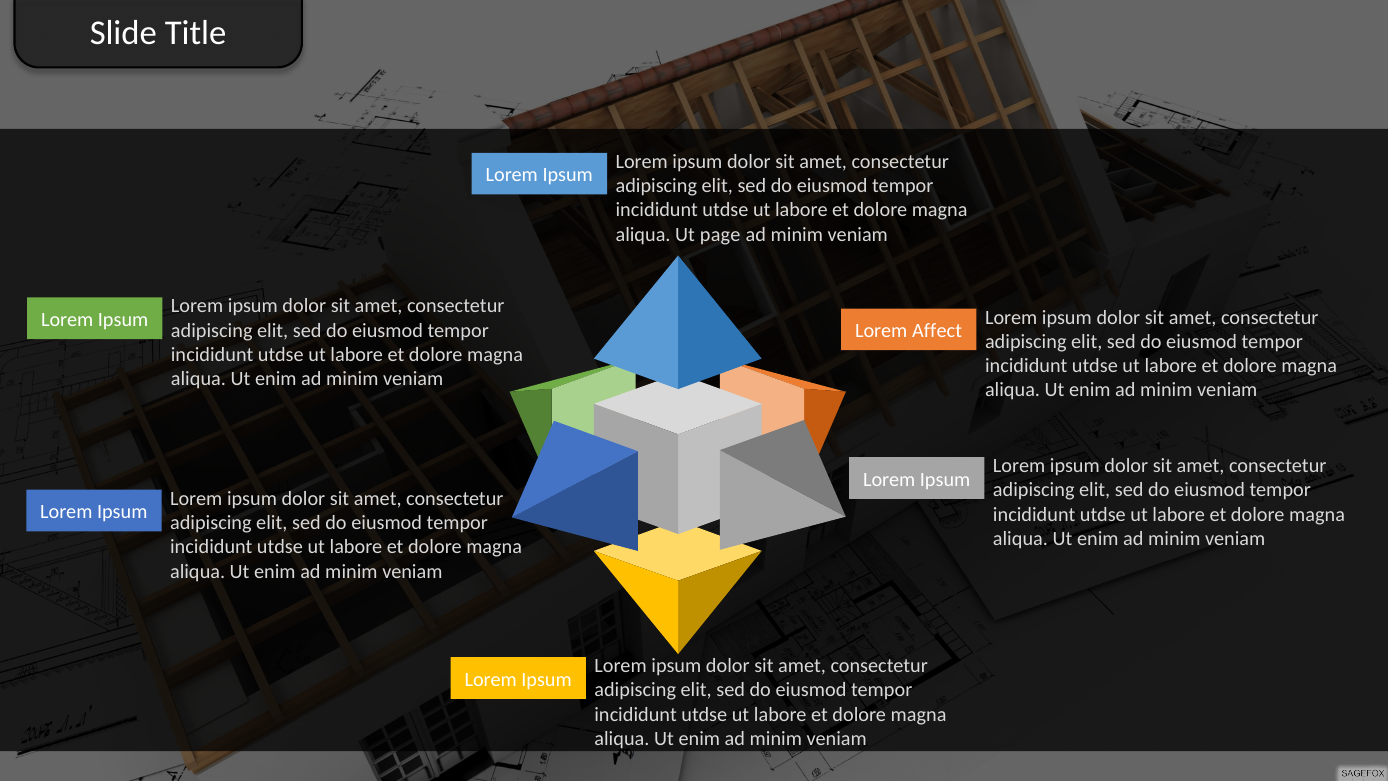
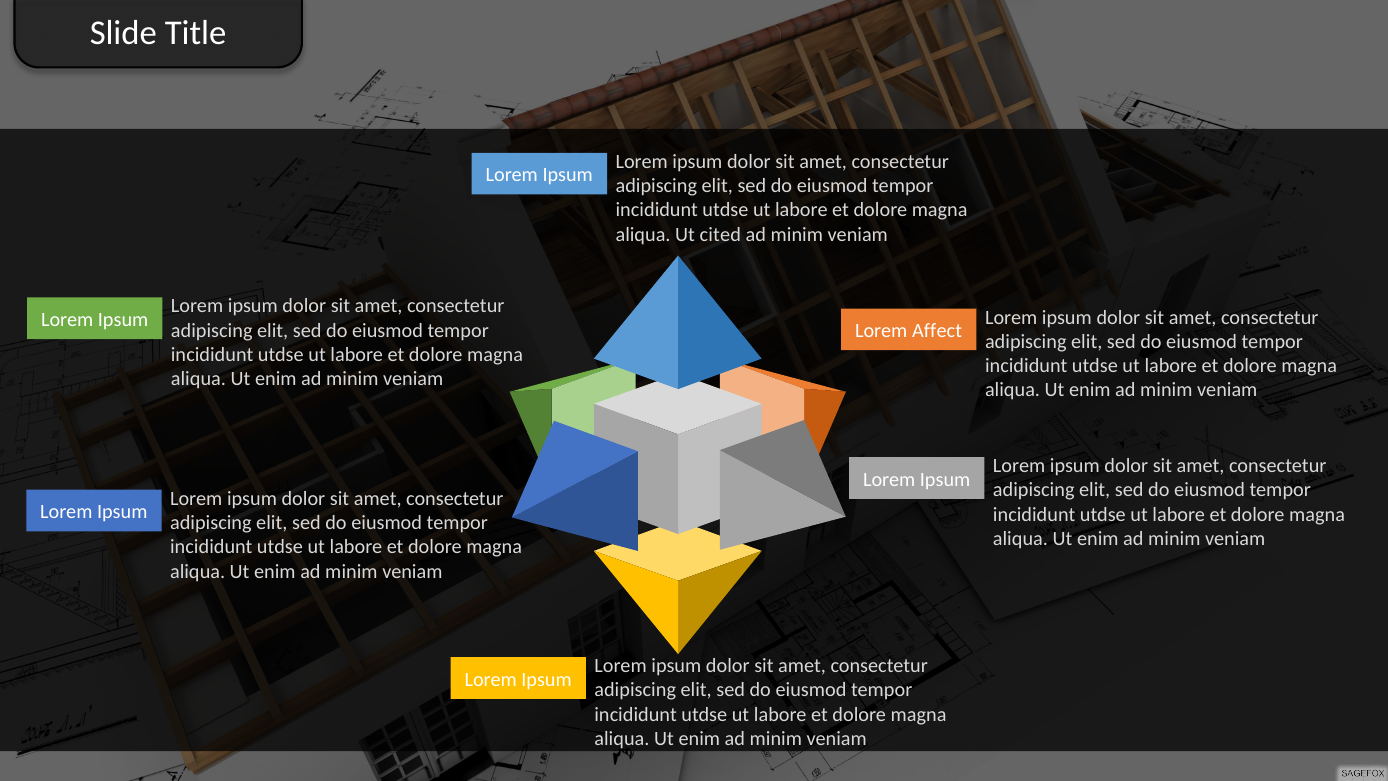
page: page -> cited
